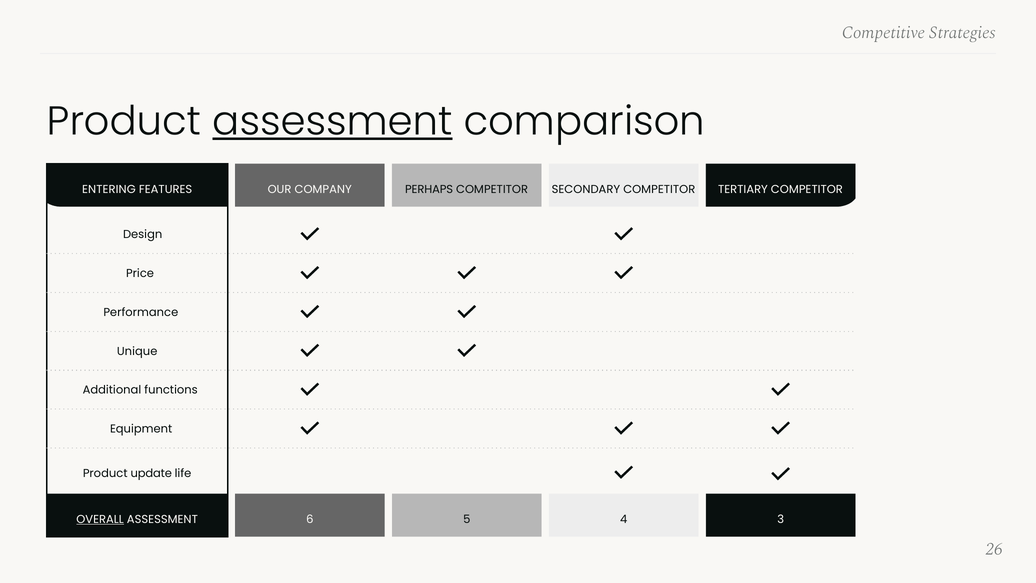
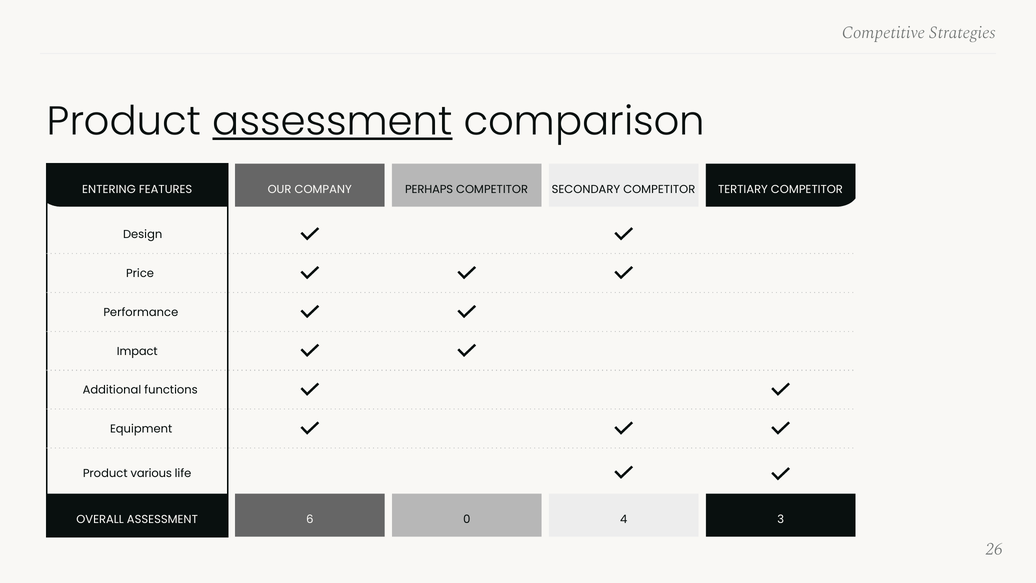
Unique: Unique -> Impact
update: update -> various
OVERALL underline: present -> none
5: 5 -> 0
